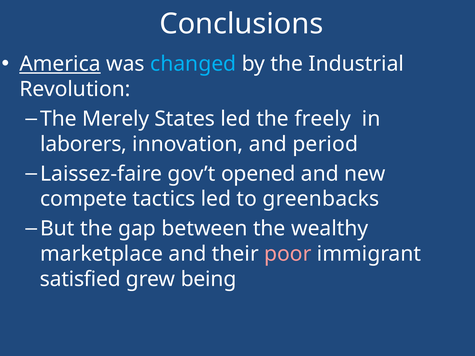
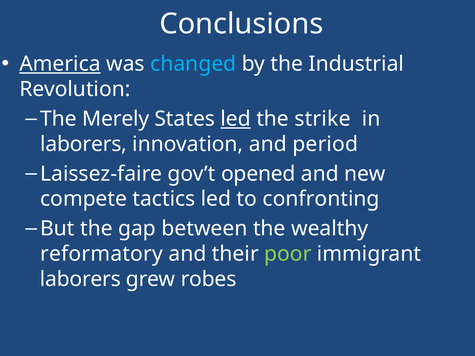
led at (236, 119) underline: none -> present
freely: freely -> strike
greenbacks: greenbacks -> confronting
marketplace: marketplace -> reformatory
poor colour: pink -> light green
satisfied at (80, 279): satisfied -> laborers
being: being -> robes
